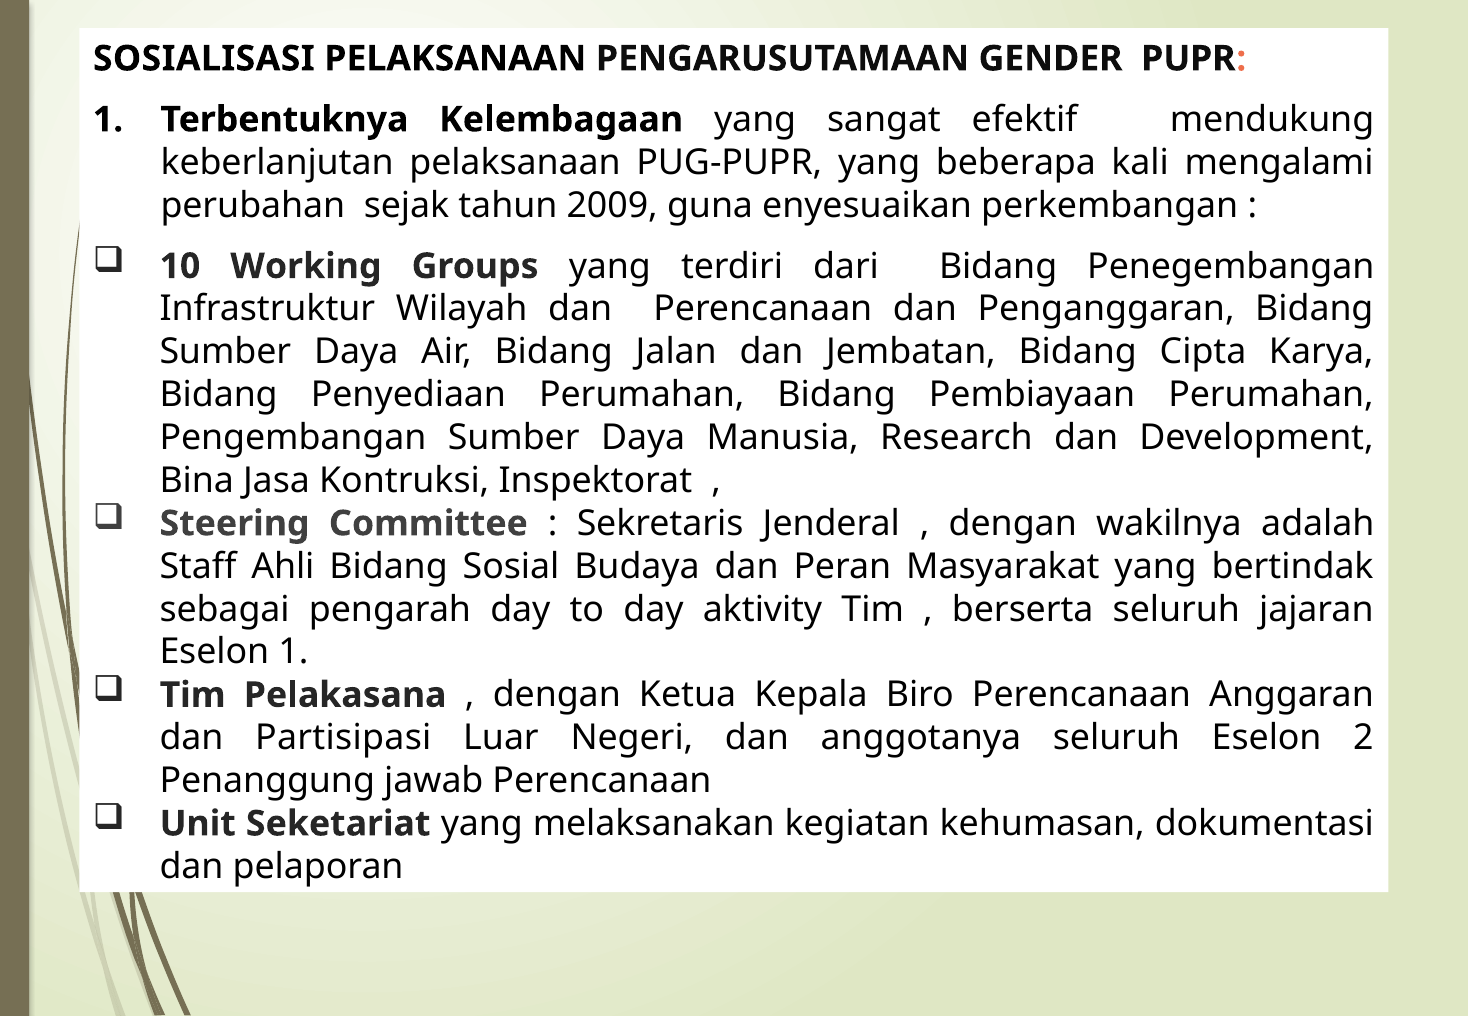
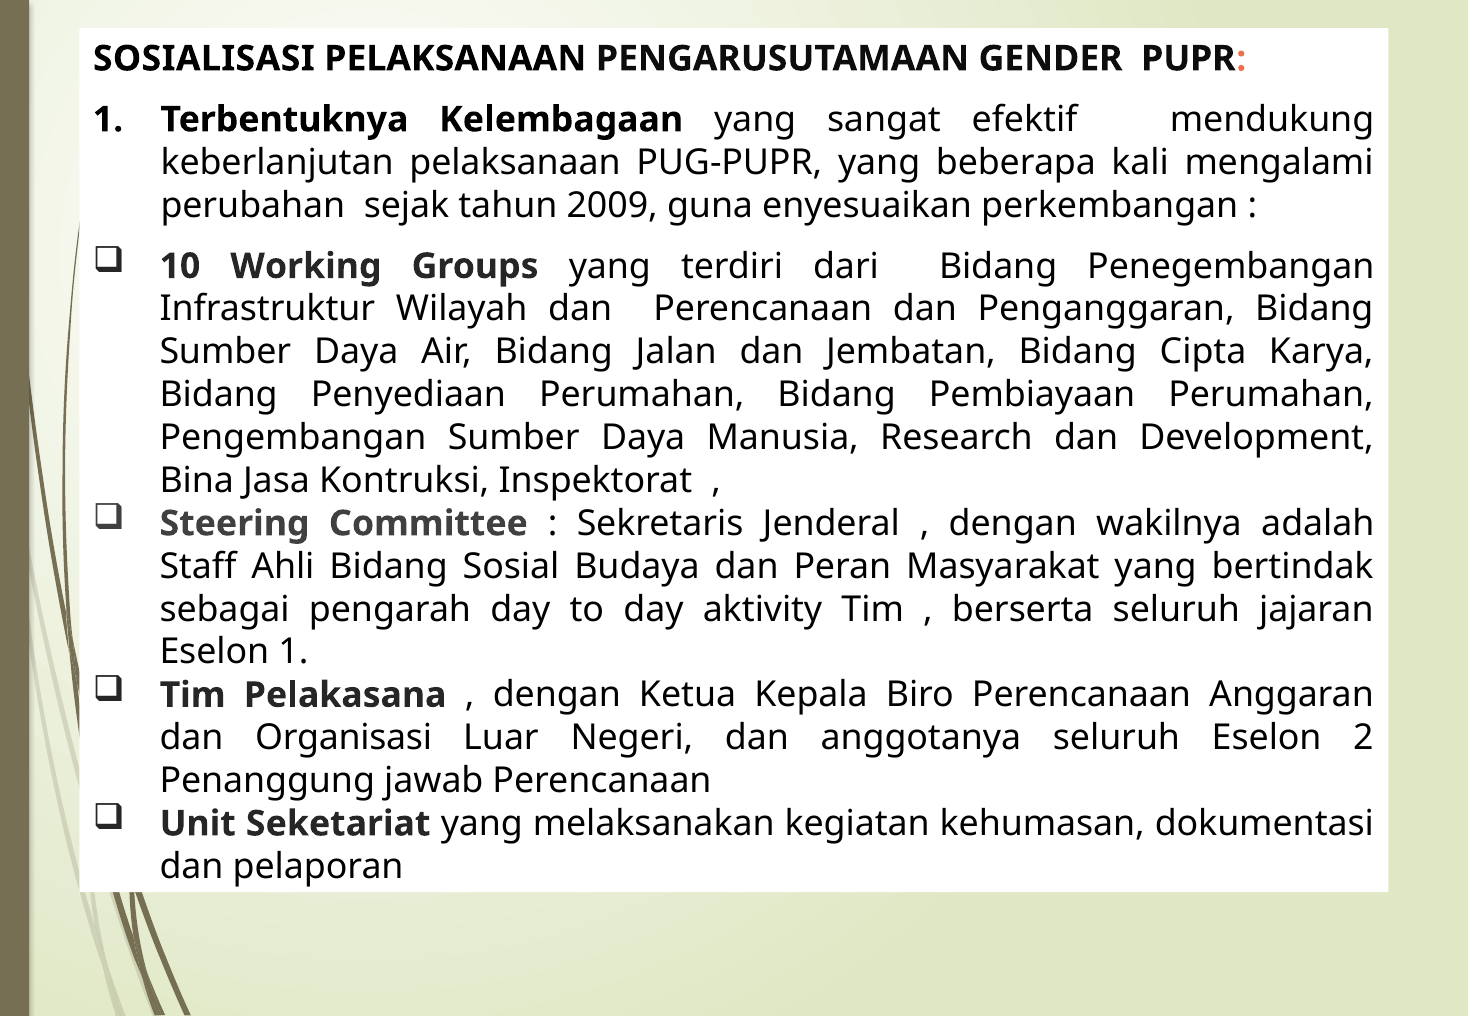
Partisipasi: Partisipasi -> Organisasi
